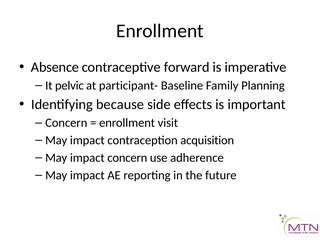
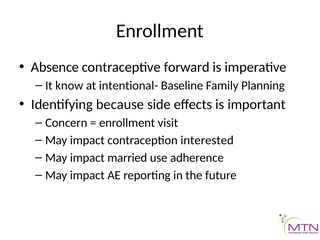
pelvic: pelvic -> know
participant-: participant- -> intentional-
acquisition: acquisition -> interested
impact concern: concern -> married
